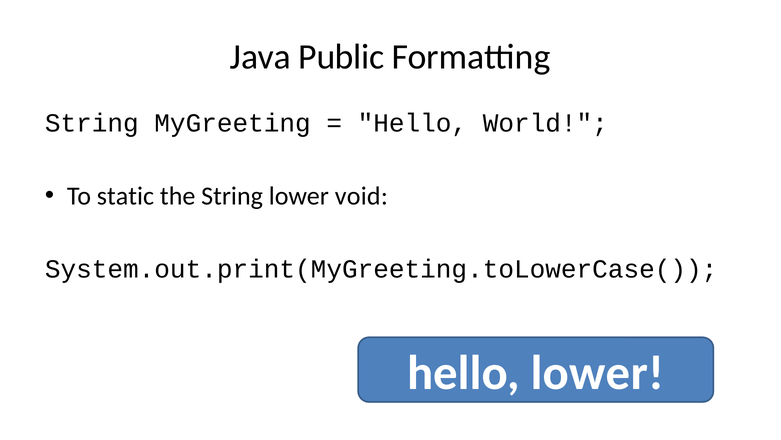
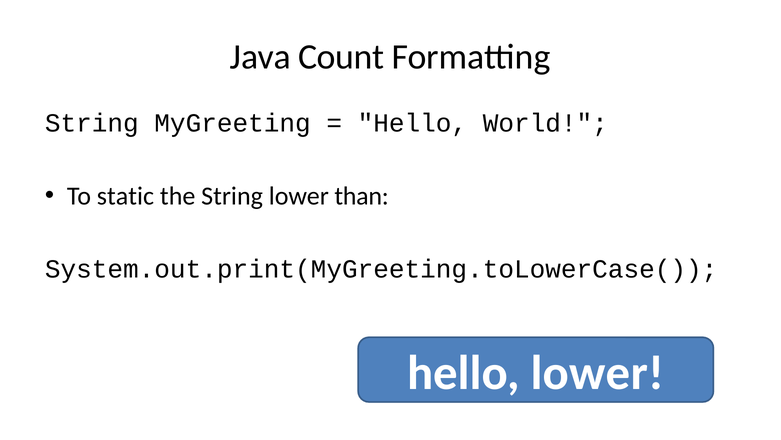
Public: Public -> Count
void: void -> than
